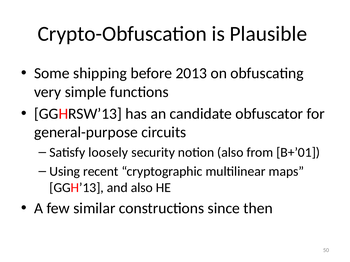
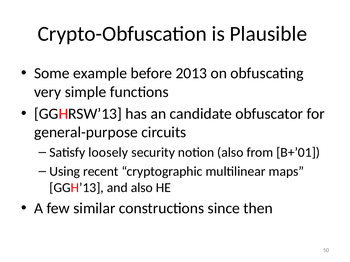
shipping: shipping -> example
